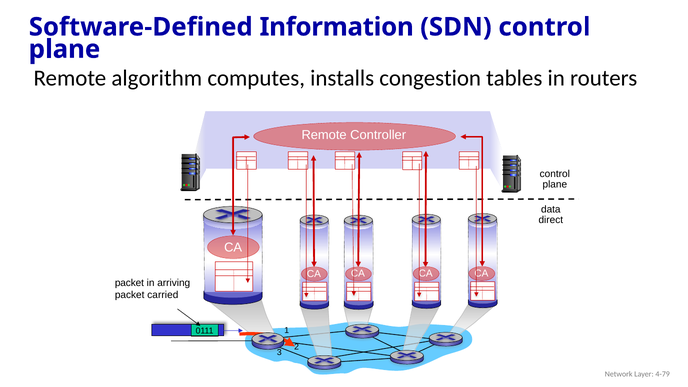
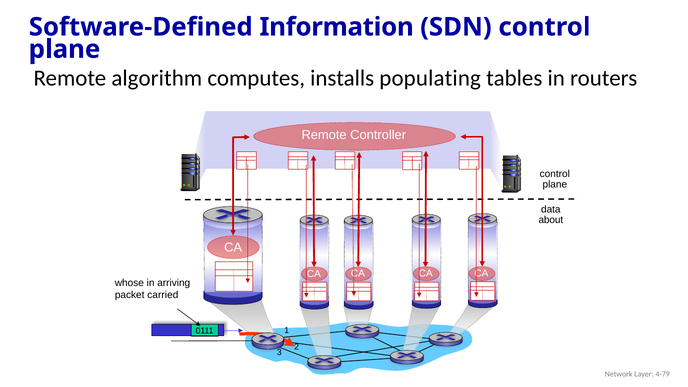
congestion: congestion -> populating
direct: direct -> about
packet at (129, 283): packet -> whose
